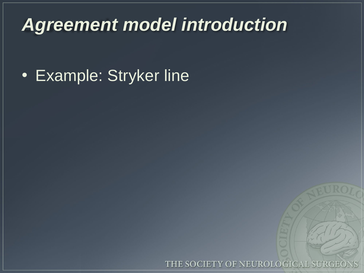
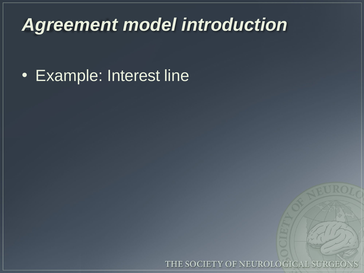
Stryker: Stryker -> Interest
